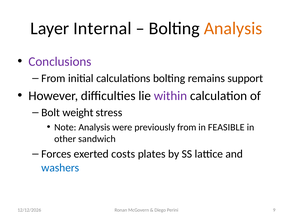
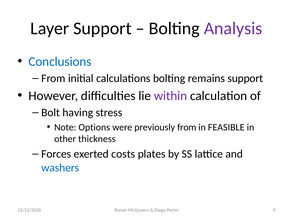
Layer Internal: Internal -> Support
Analysis at (233, 28) colour: orange -> purple
Conclusions colour: purple -> blue
weight: weight -> having
Note Analysis: Analysis -> Options
sandwich: sandwich -> thickness
